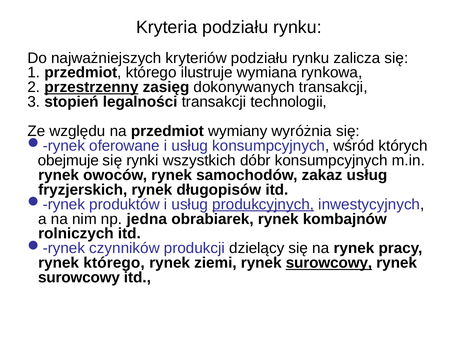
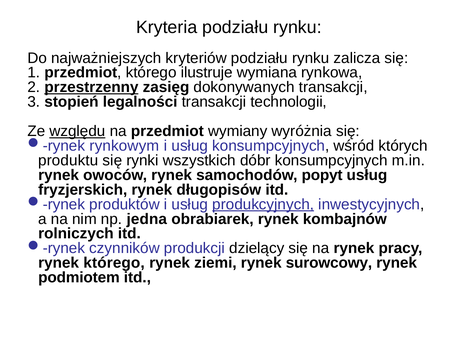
względu underline: none -> present
oferowane: oferowane -> rynkowym
obejmuje: obejmuje -> produktu
zakaz: zakaz -> popyt
surowcowy at (329, 263) underline: present -> none
surowcowy at (79, 278): surowcowy -> podmiotem
